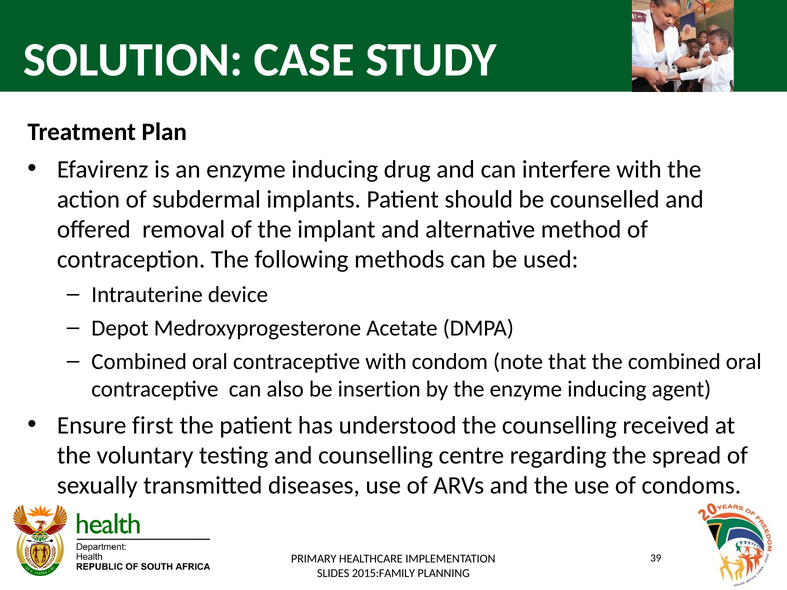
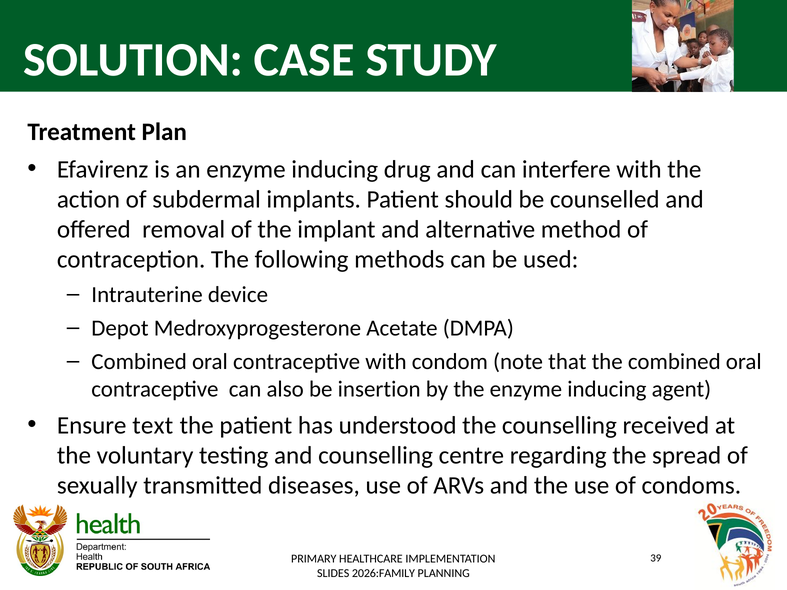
first: first -> text
2015:FAMILY: 2015:FAMILY -> 2026:FAMILY
